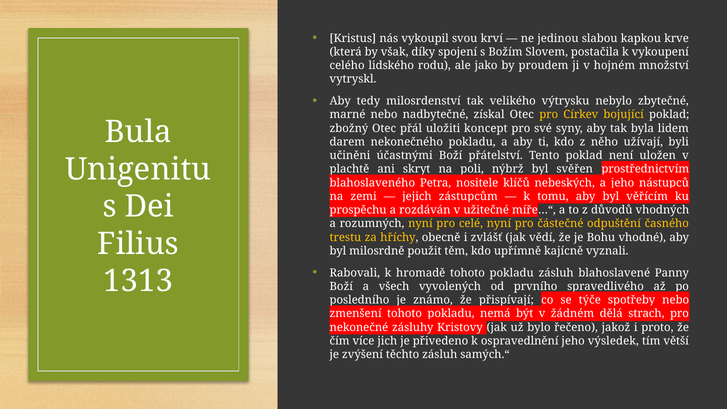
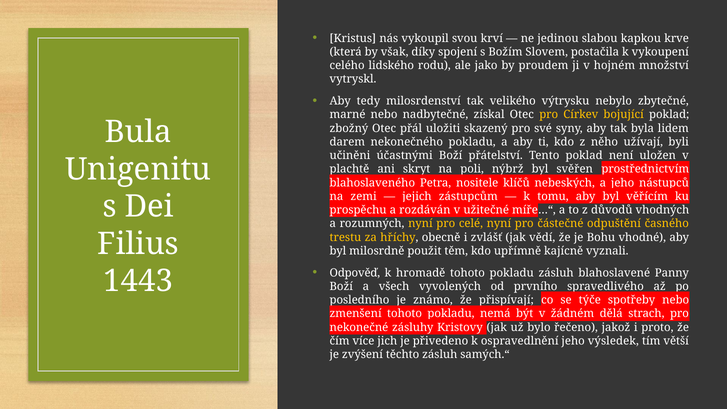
koncept: koncept -> skazený
Rabovali: Rabovali -> Odpověď
1313: 1313 -> 1443
